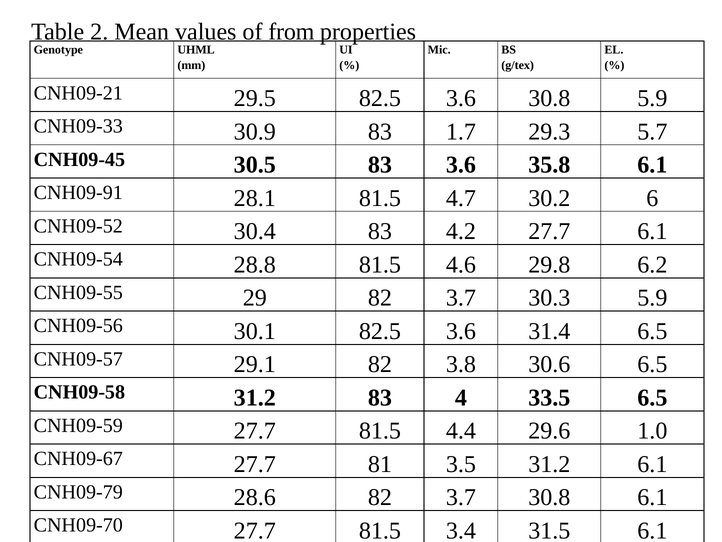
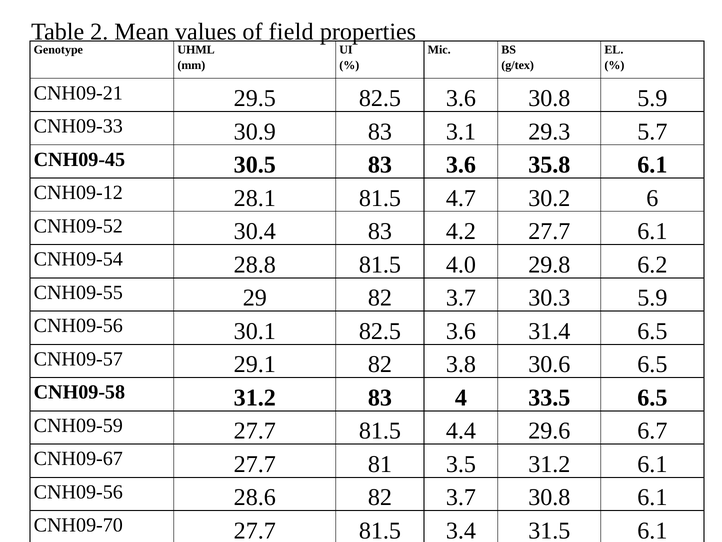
from: from -> field
1.7: 1.7 -> 3.1
CNH09-91: CNH09-91 -> CNH09-12
4.6: 4.6 -> 4.0
1.0: 1.0 -> 6.7
CNH09-79 at (78, 492): CNH09-79 -> CNH09-56
